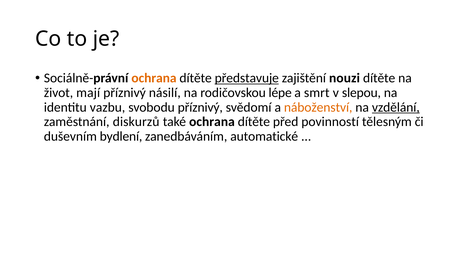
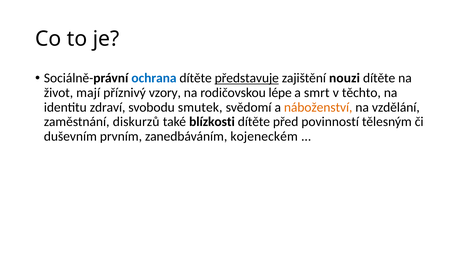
ochrana at (154, 78) colour: orange -> blue
násilí: násilí -> vzory
slepou: slepou -> těchto
vazbu: vazbu -> zdraví
svobodu příznivý: příznivý -> smutek
vzdělání underline: present -> none
také ochrana: ochrana -> blízkosti
bydlení: bydlení -> prvním
automatické: automatické -> kojeneckém
